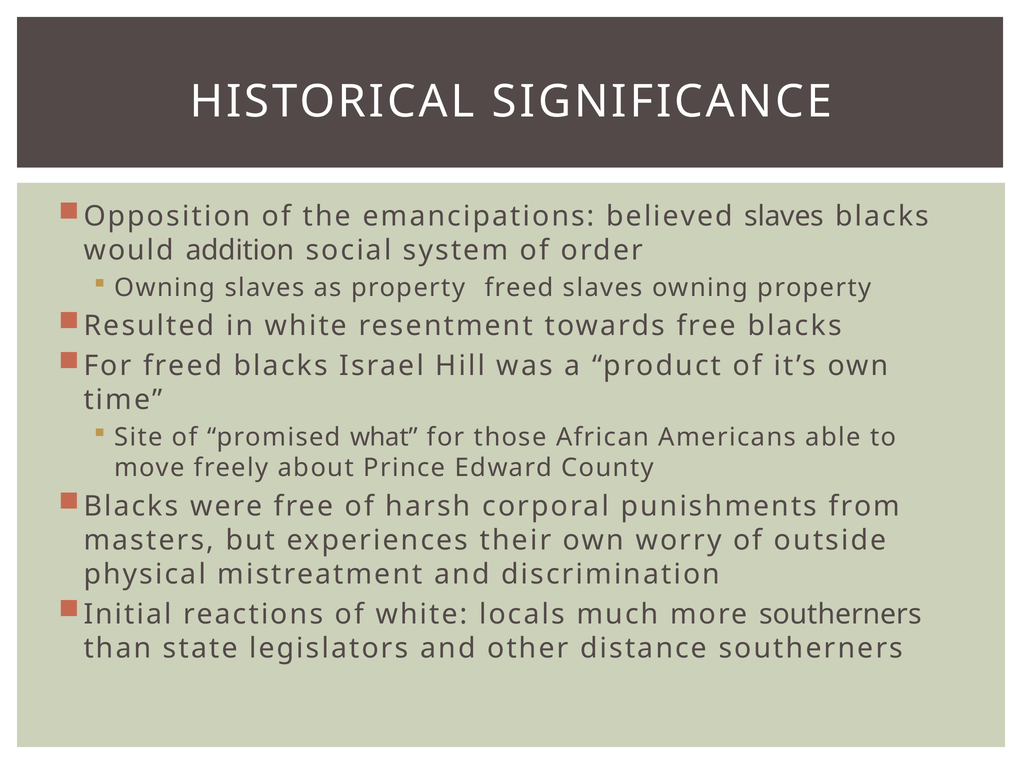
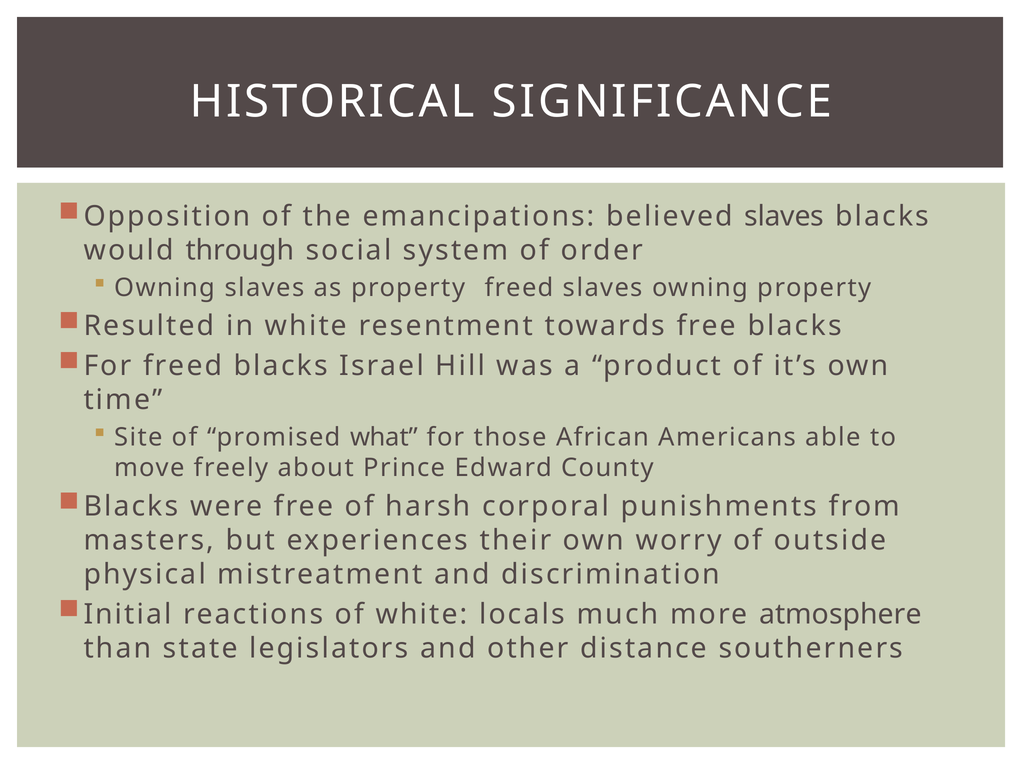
addition: addition -> through
more southerners: southerners -> atmosphere
